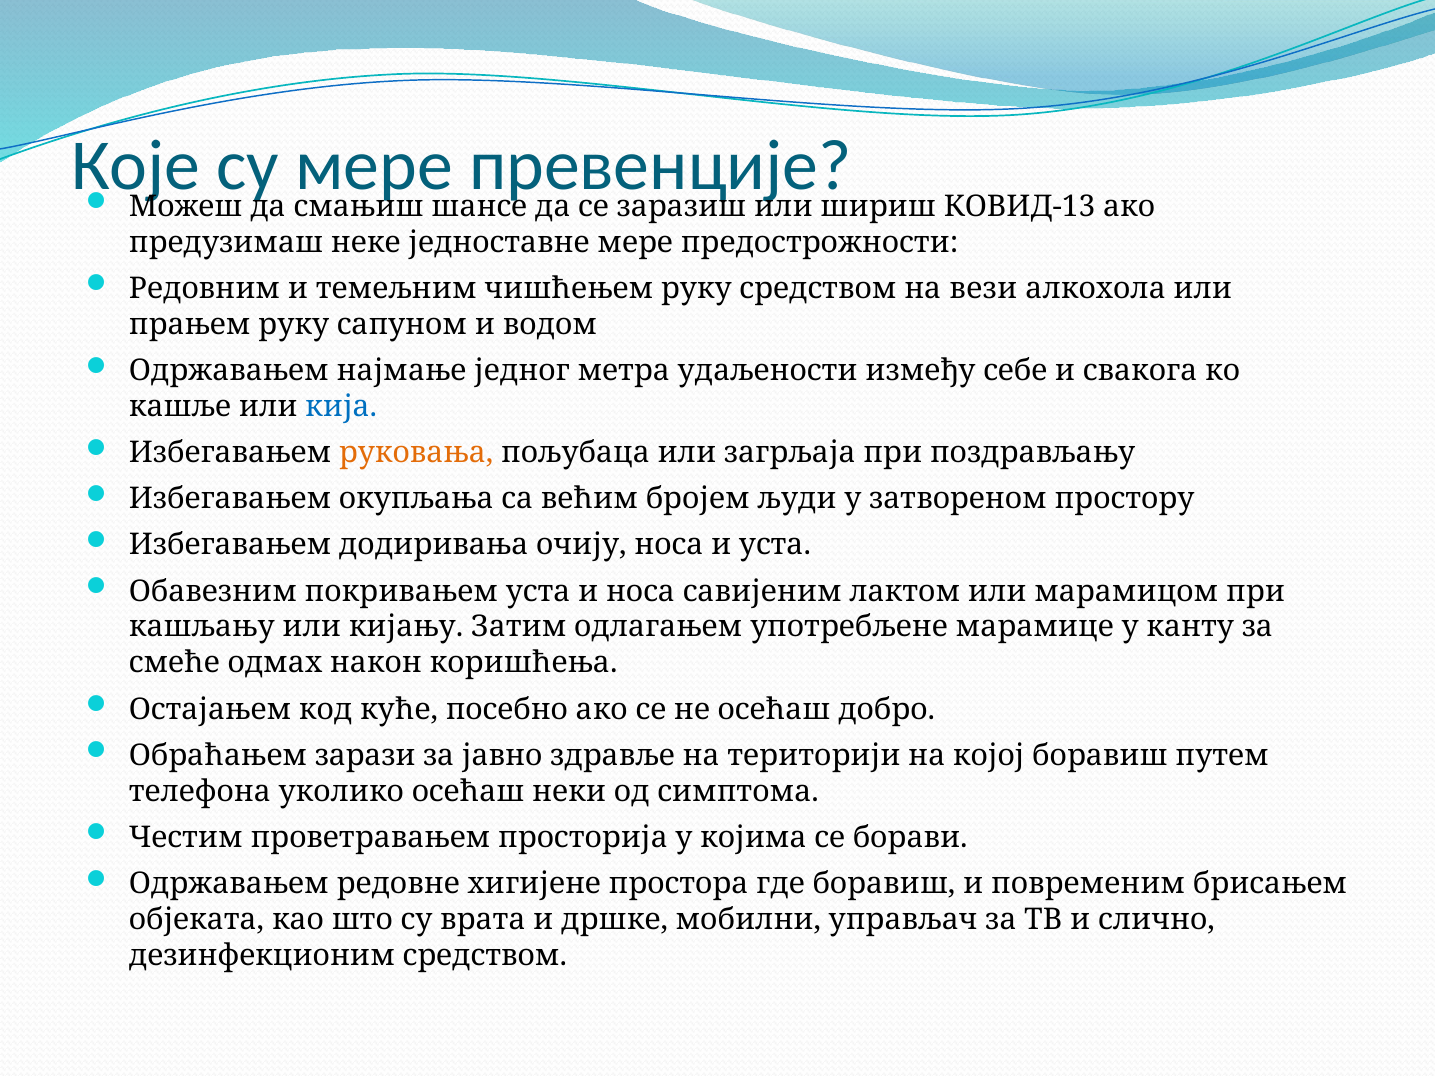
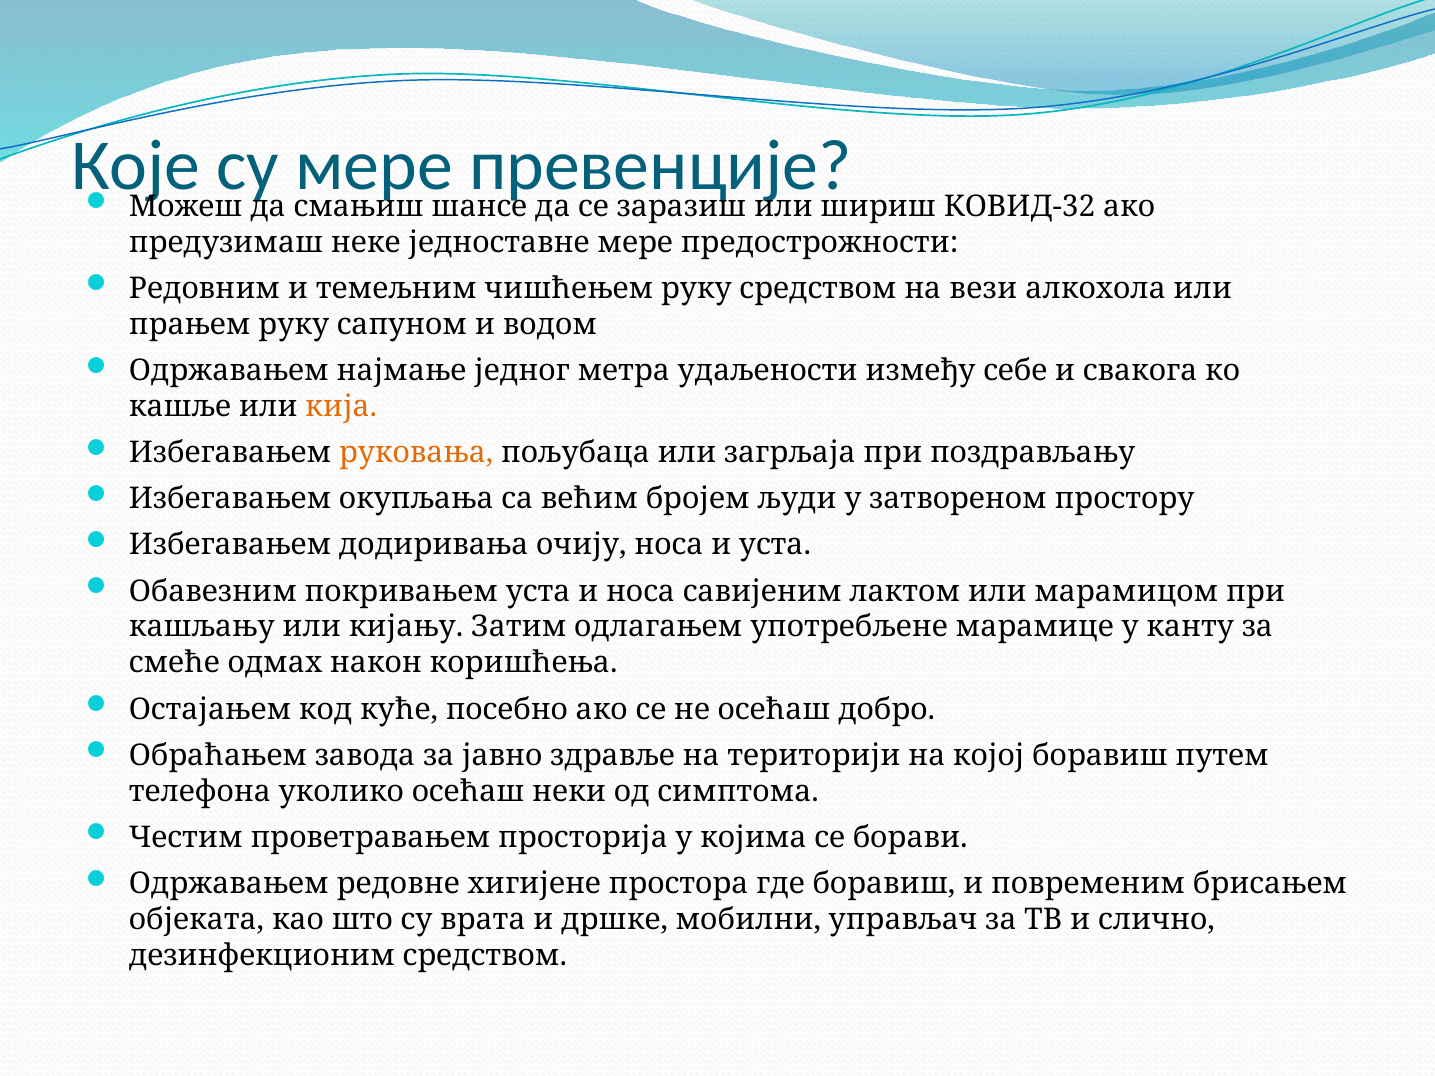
КОВИД-13: КОВИД-13 -> КОВИД-32
кија colour: blue -> orange
зарази: зарази -> завода
